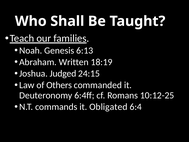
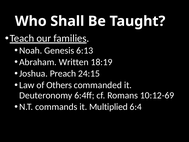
Judged: Judged -> Preach
10:12-25: 10:12-25 -> 10:12-69
Obligated: Obligated -> Multiplied
